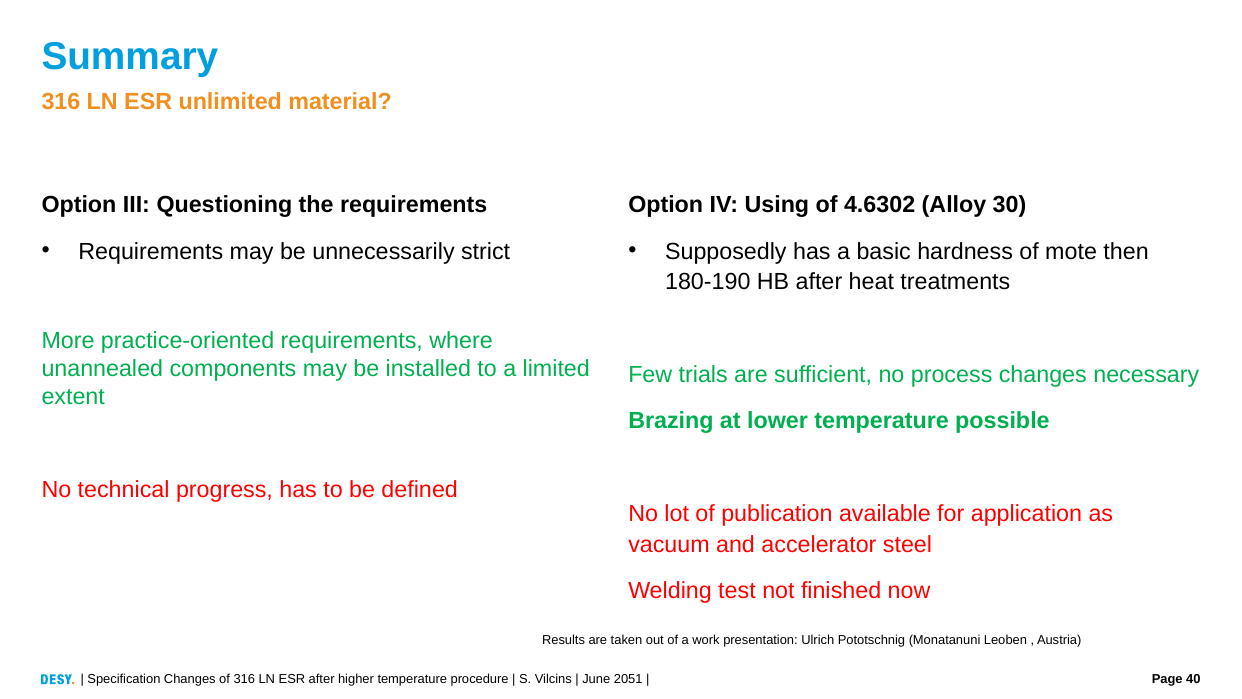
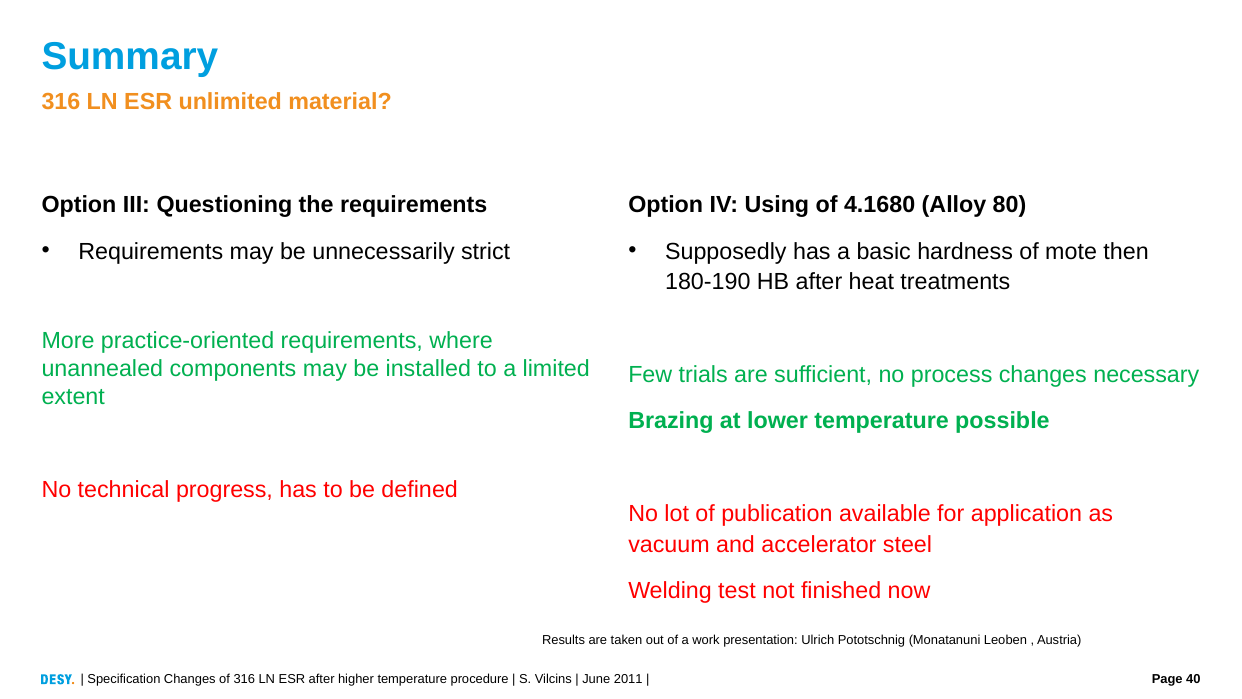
4.6302: 4.6302 -> 4.1680
30: 30 -> 80
2051: 2051 -> 2011
